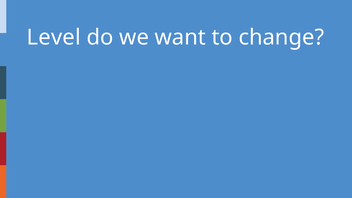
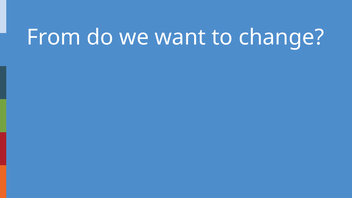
Level: Level -> From
